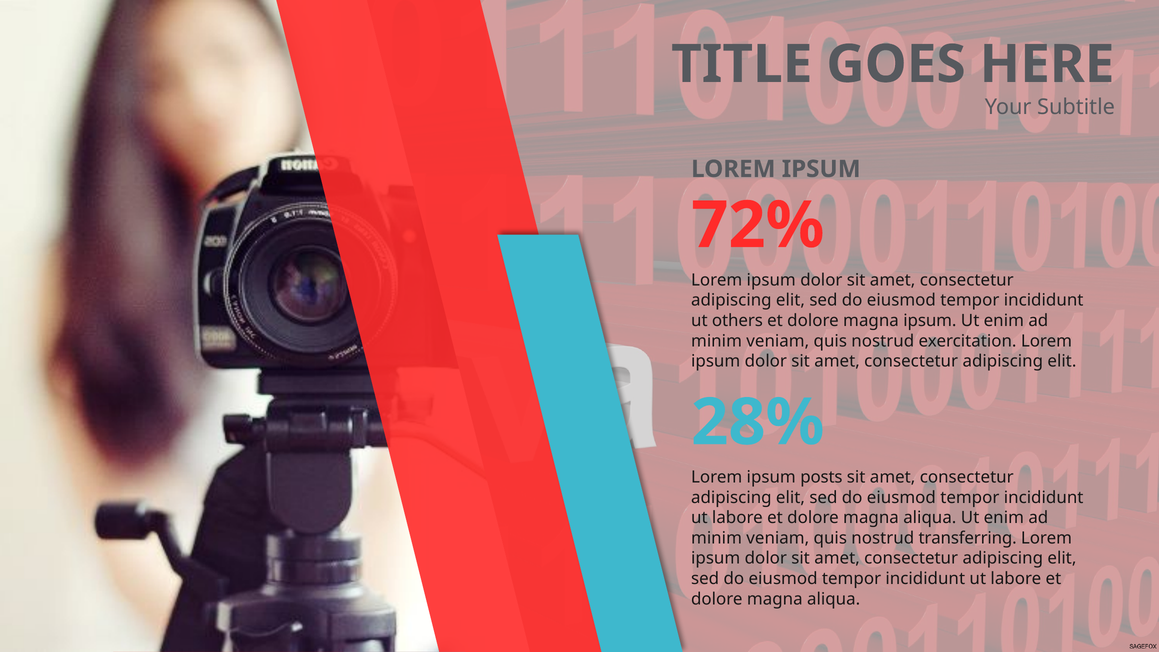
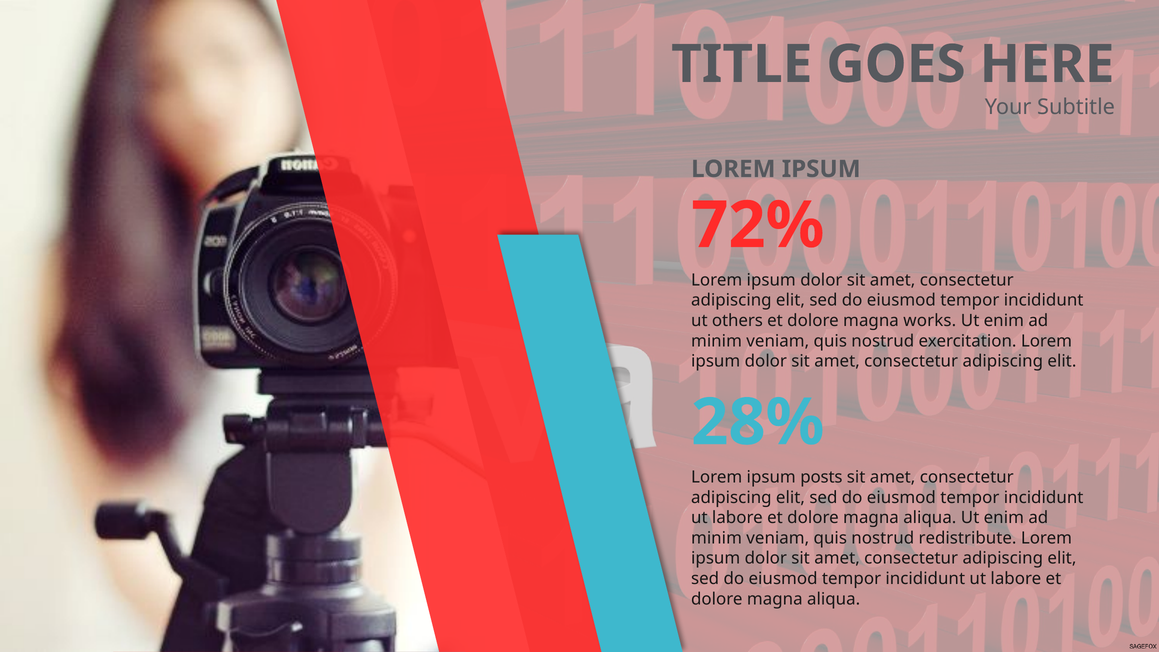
magna ipsum: ipsum -> works
transferring: transferring -> redistribute
